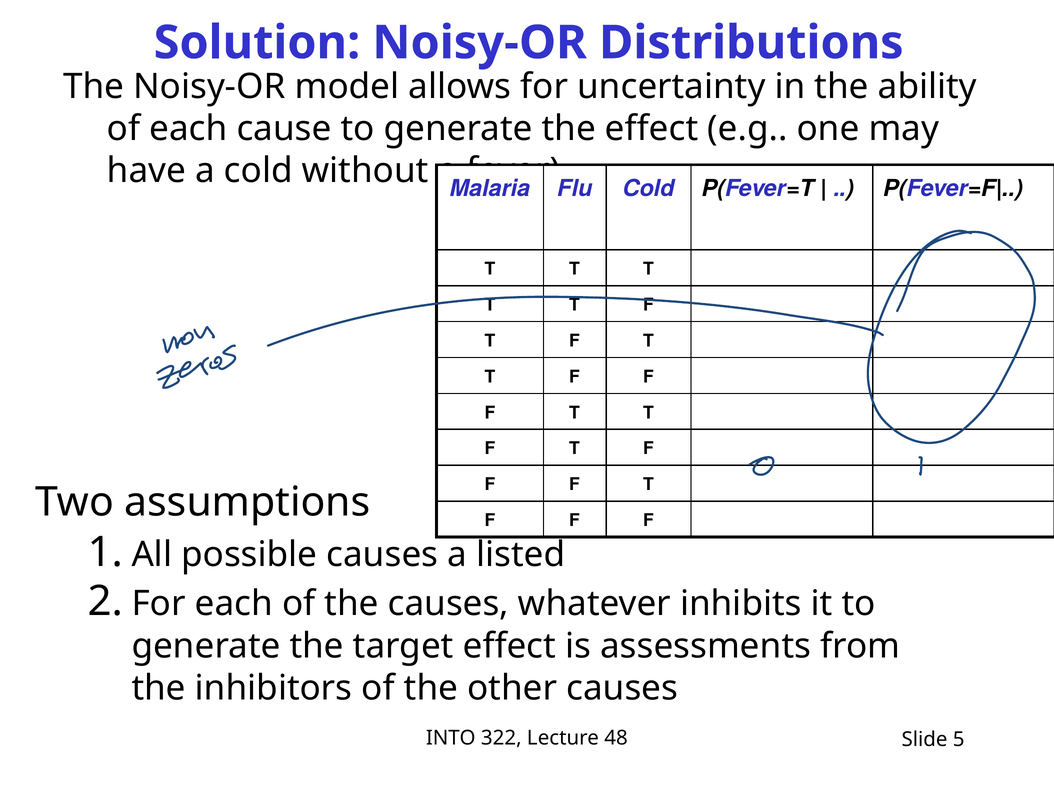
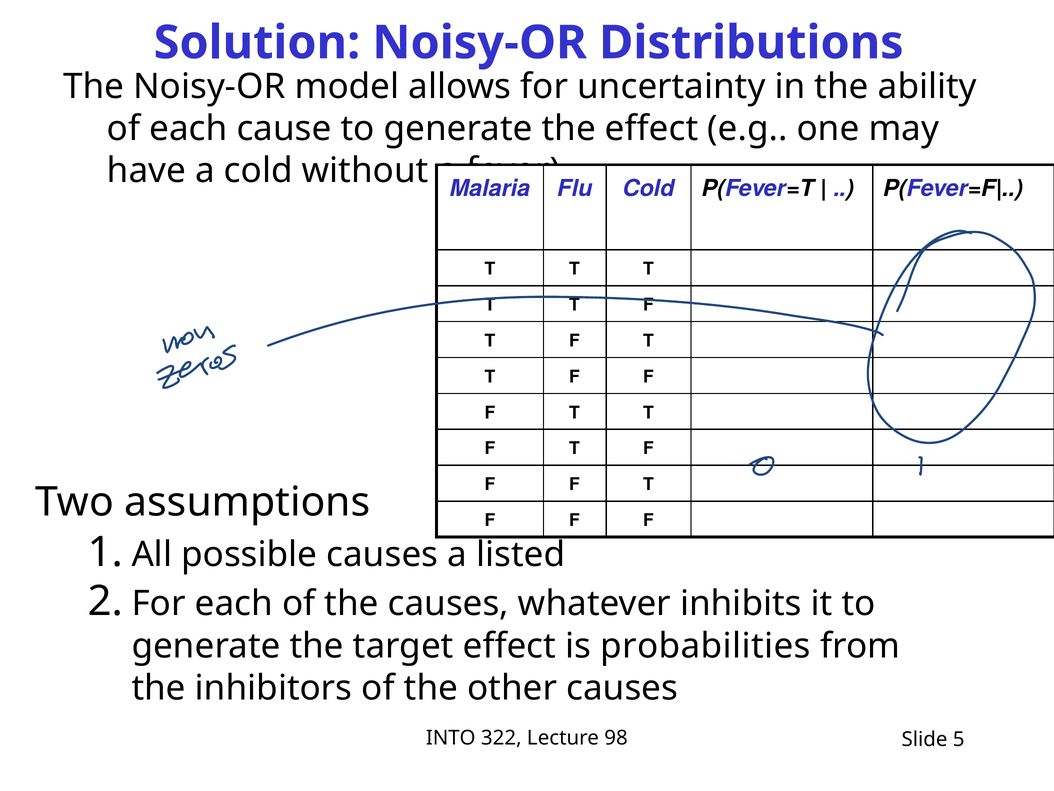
assessments: assessments -> probabilities
48: 48 -> 98
